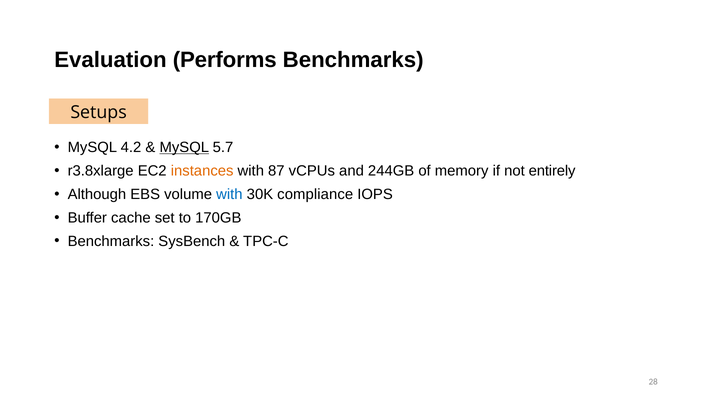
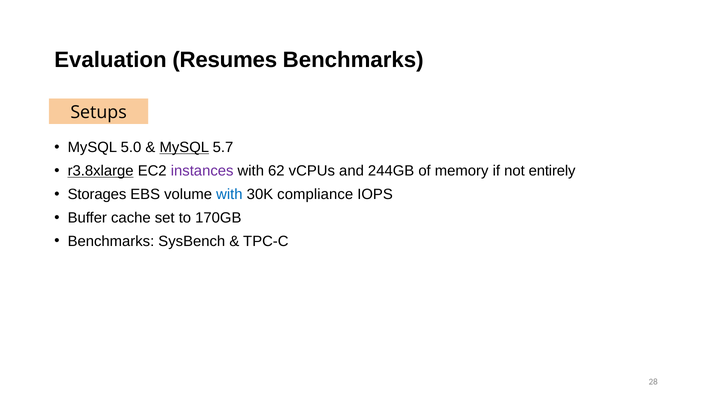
Performs: Performs -> Resumes
4.2: 4.2 -> 5.0
r3.8xlarge underline: none -> present
instances colour: orange -> purple
87: 87 -> 62
Although: Although -> Storages
